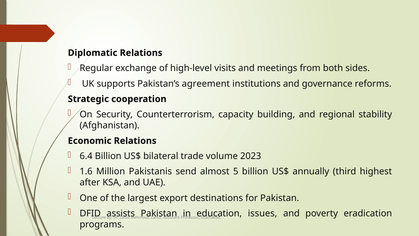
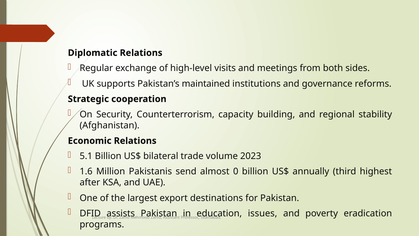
agreement: agreement -> maintained
6.4: 6.4 -> 5.1
5: 5 -> 0
